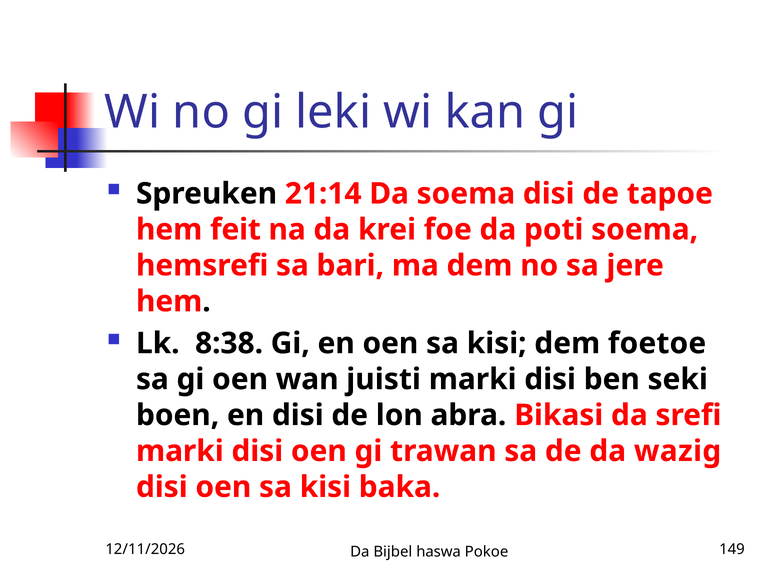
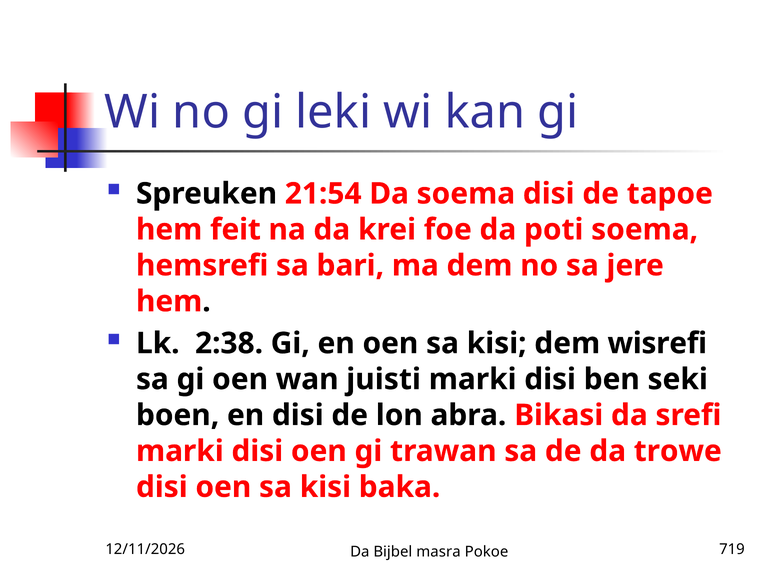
21:14: 21:14 -> 21:54
8:38: 8:38 -> 2:38
foetoe: foetoe -> wisrefi
wazig: wazig -> trowe
haswa: haswa -> masra
149: 149 -> 719
